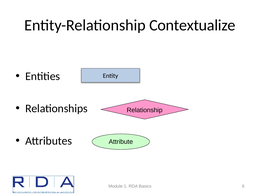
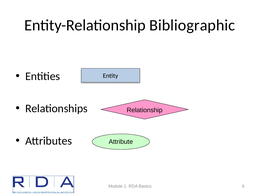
Contextualize: Contextualize -> Bibliographic
